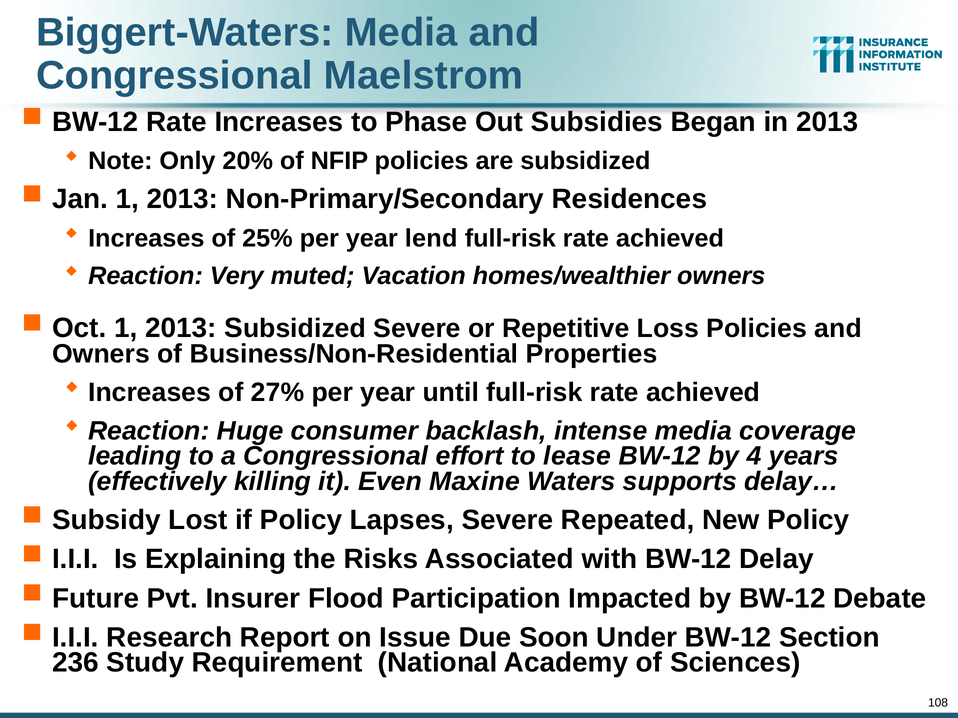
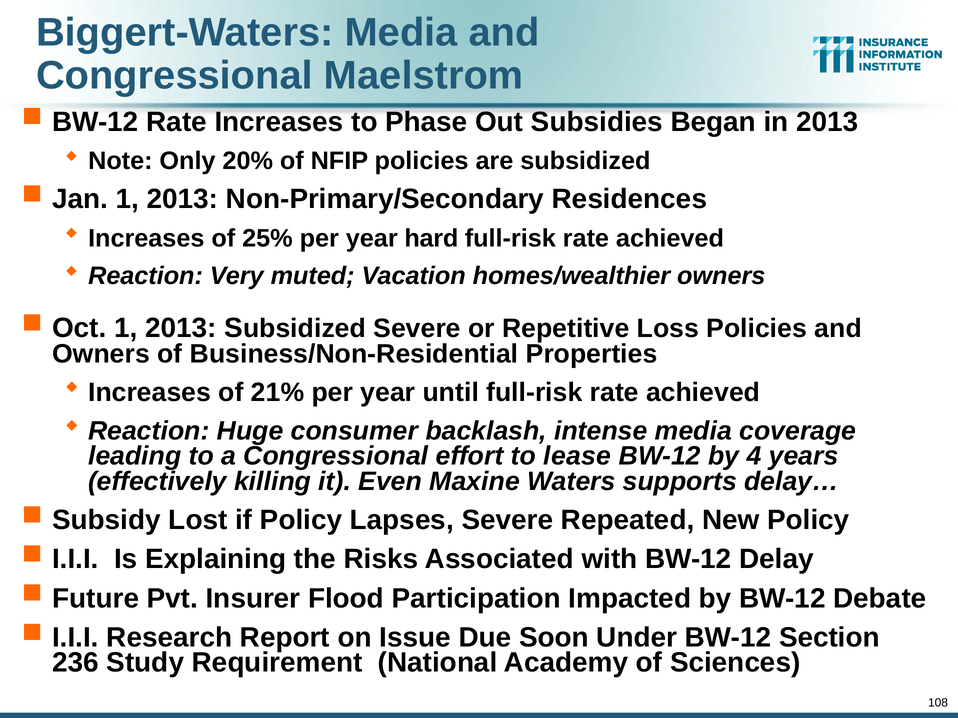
lend: lend -> hard
27%: 27% -> 21%
